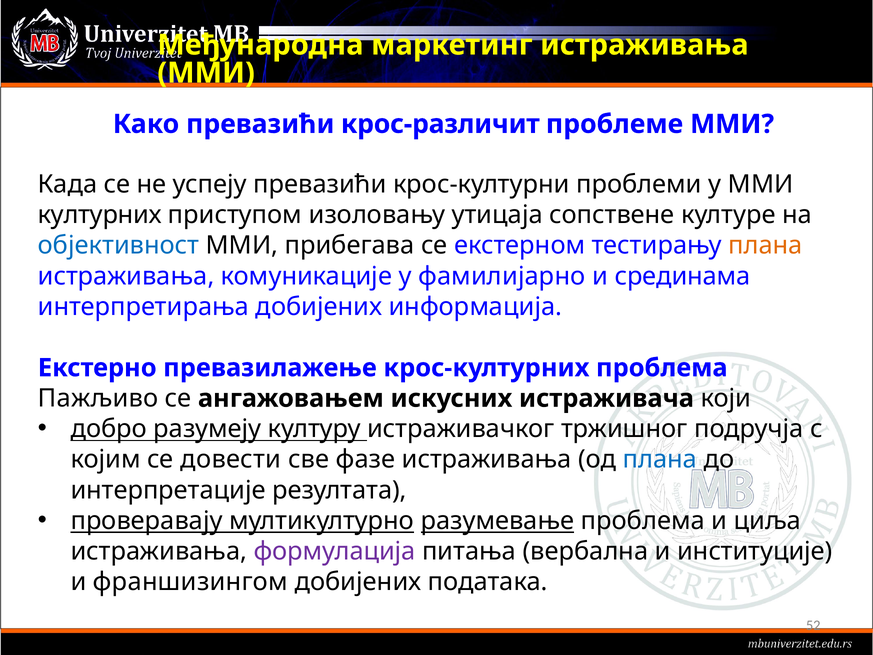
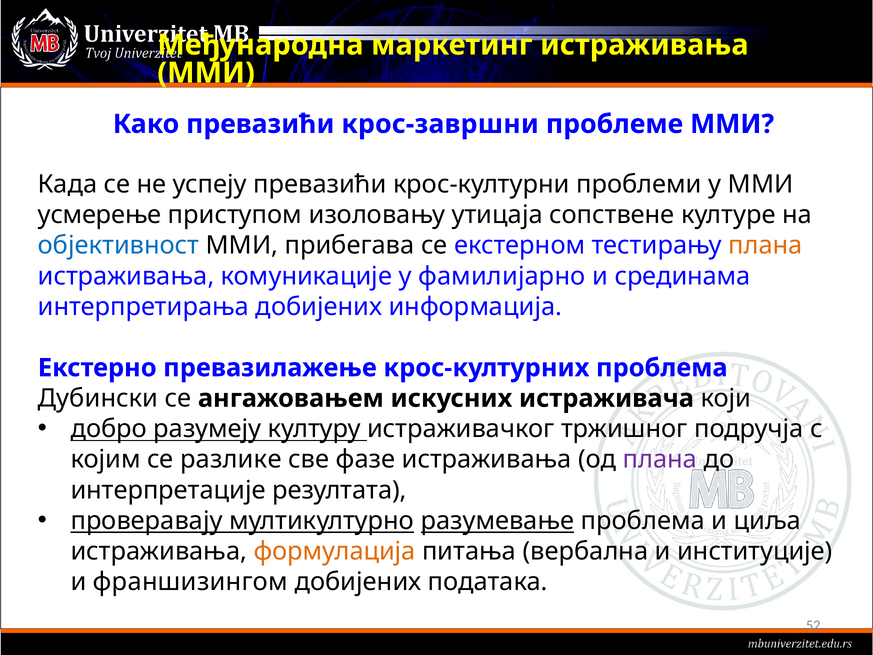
крос-различит: крос-различит -> крос-завршни
културних: културних -> усмерење
Пажљиво: Пажљиво -> Дубински
довести: довести -> разлике
плана at (660, 459) colour: blue -> purple
формулација colour: purple -> orange
